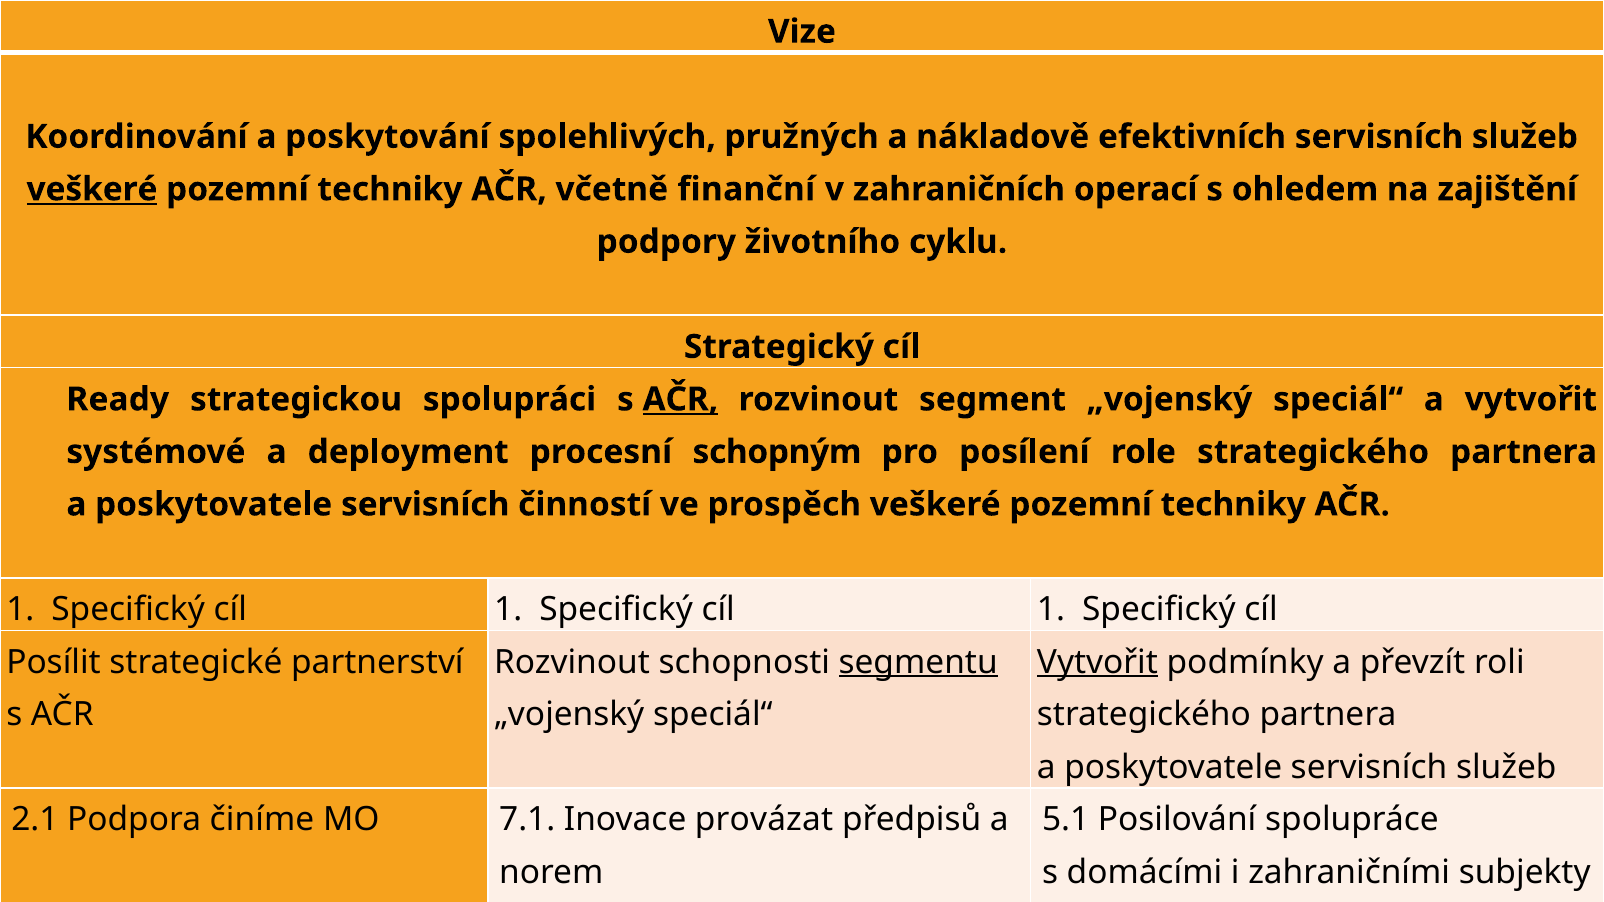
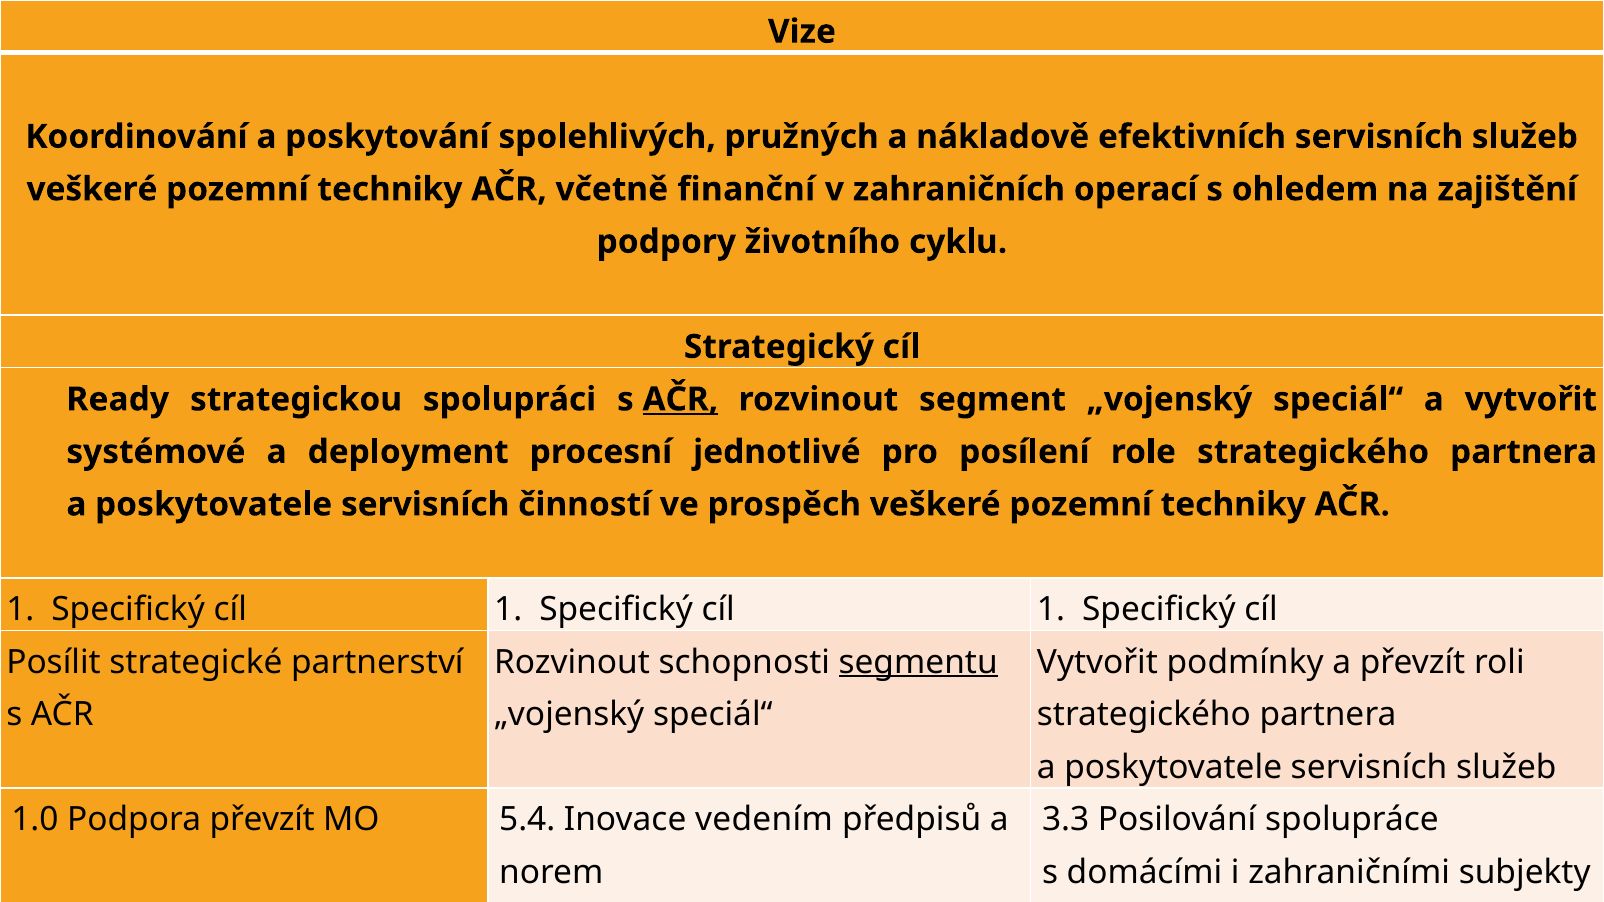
veškeré at (92, 189) underline: present -> none
procesní schopným: schopným -> jednotlivé
Vytvořit at (1097, 662) underline: present -> none
2.1: 2.1 -> 1.0
Podpora činíme: činíme -> převzít
7.1: 7.1 -> 5.4
provázat: provázat -> vedením
5.1 at (1066, 820): 5.1 -> 3.3
